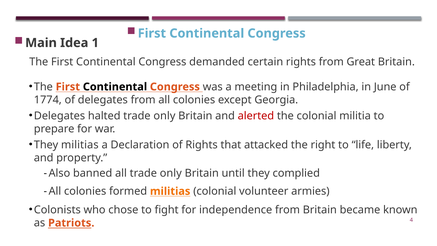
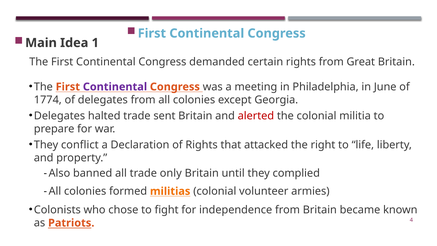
Continental at (115, 87) colour: black -> purple
halted trade only: only -> sent
They militias: militias -> conflict
